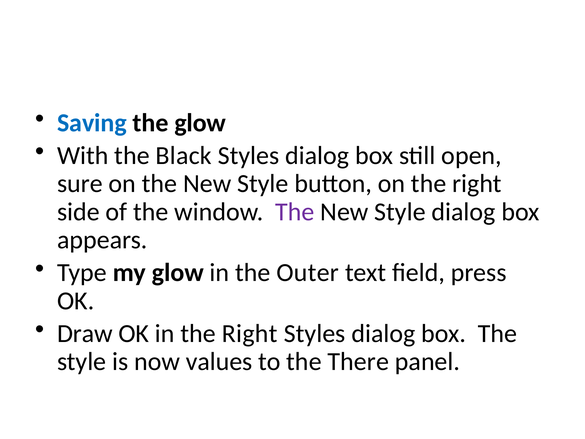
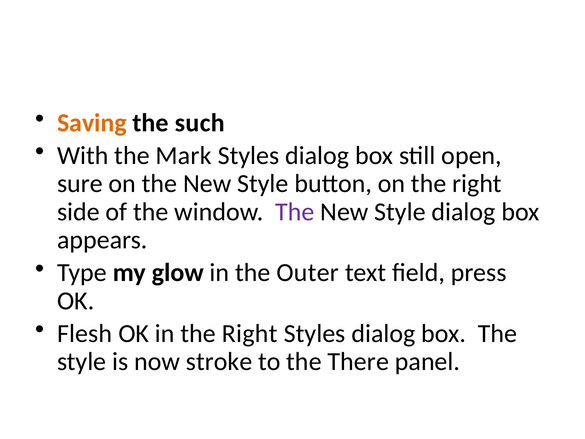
Saving colour: blue -> orange
the glow: glow -> such
Black: Black -> Mark
Draw: Draw -> Flesh
values: values -> stroke
